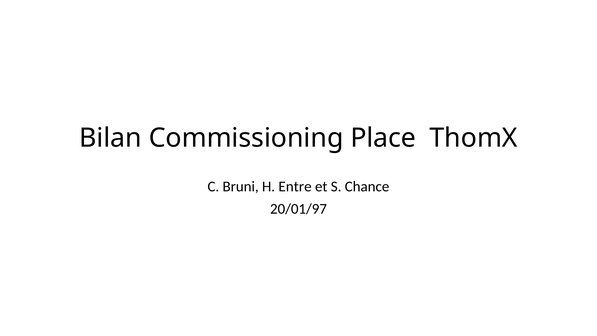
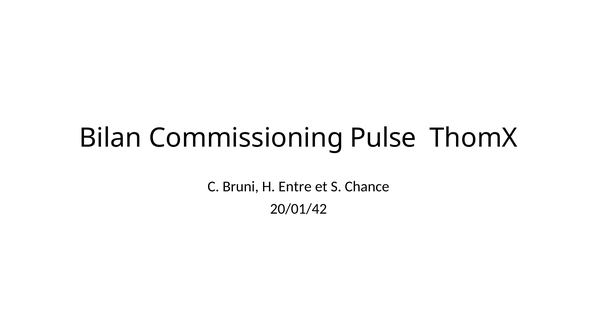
Place: Place -> Pulse
20/01/97: 20/01/97 -> 20/01/42
